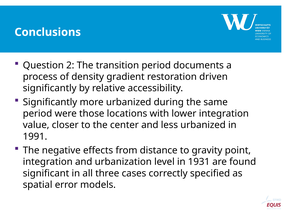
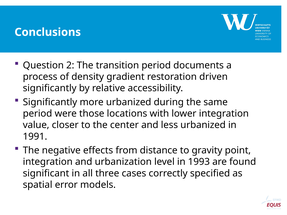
1931: 1931 -> 1993
